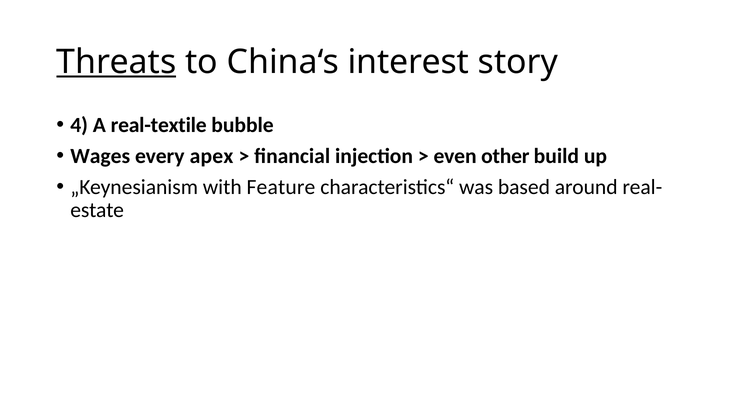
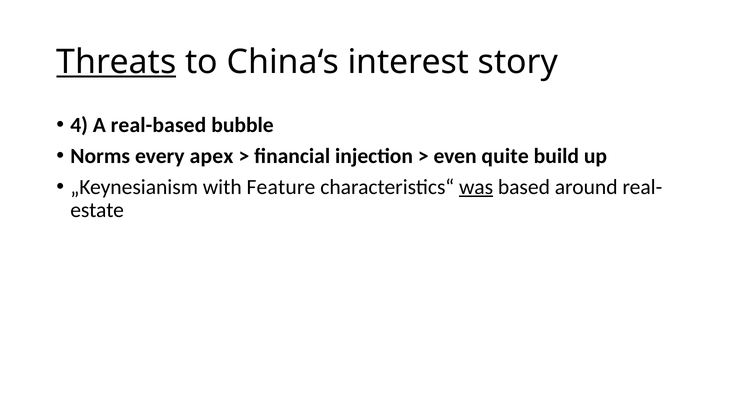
real-textile: real-textile -> real-based
Wages: Wages -> Norms
other: other -> quite
was underline: none -> present
